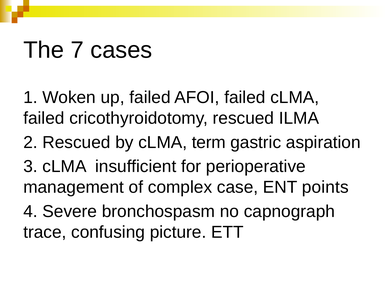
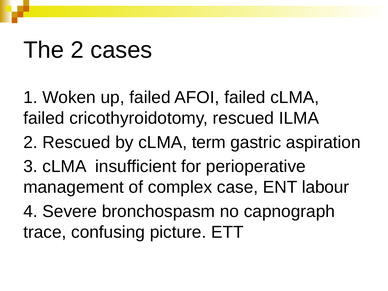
The 7: 7 -> 2
points: points -> labour
